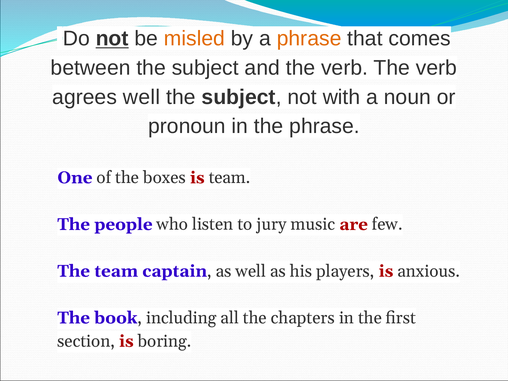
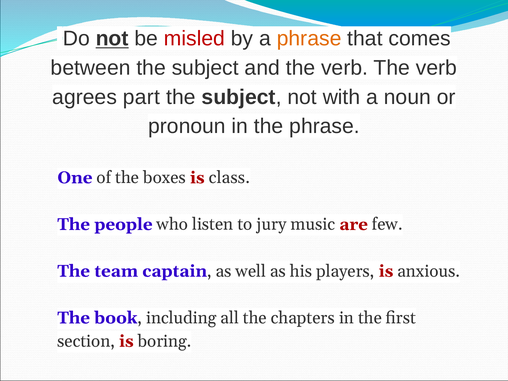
misled colour: orange -> red
agrees well: well -> part
is team: team -> class
